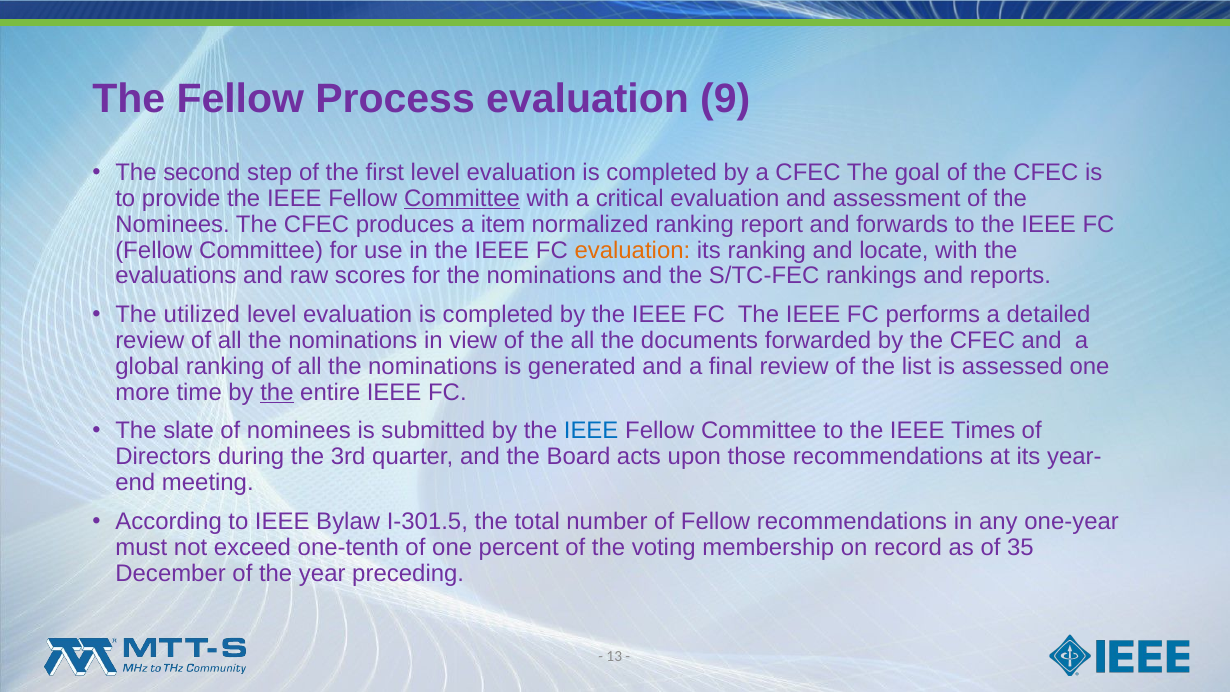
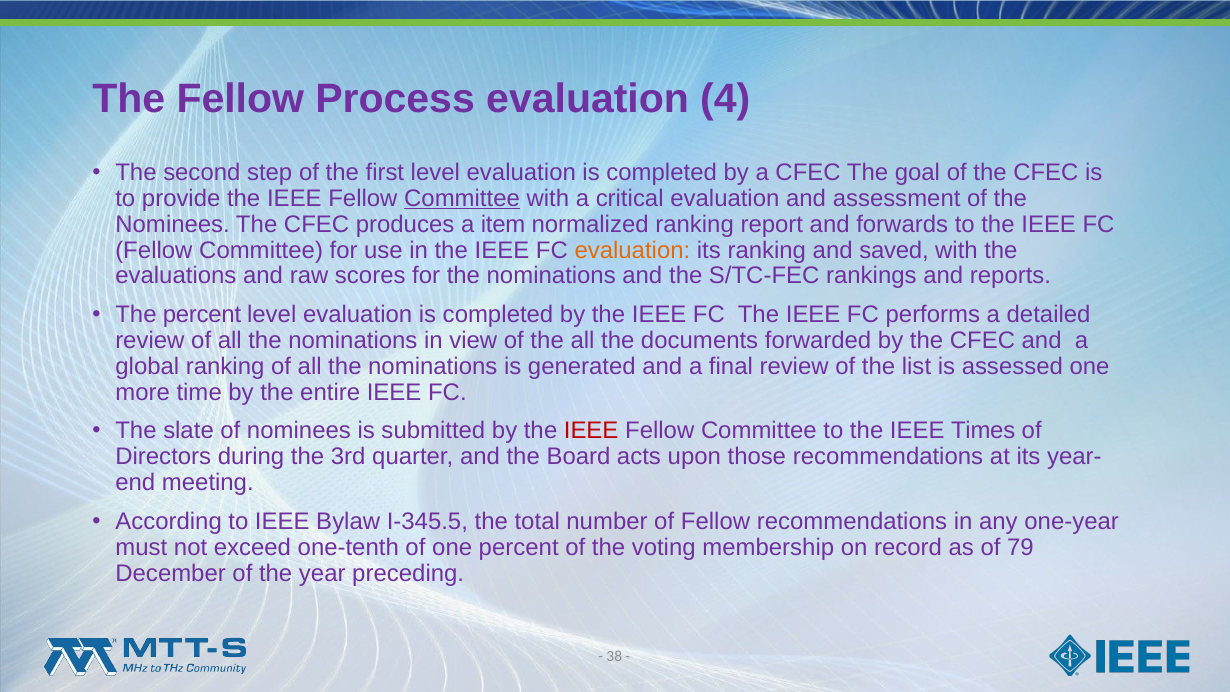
9: 9 -> 4
locate: locate -> saved
The utilized: utilized -> percent
the at (277, 392) underline: present -> none
IEEE at (591, 431) colour: blue -> red
I-301.5: I-301.5 -> I-345.5
35: 35 -> 79
13: 13 -> 38
